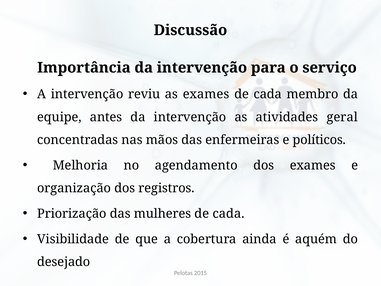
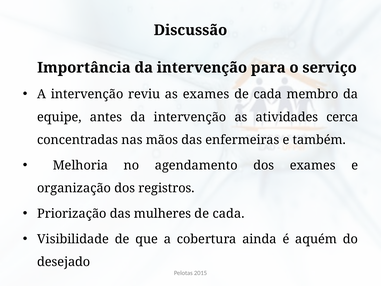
geral: geral -> cerca
políticos: políticos -> também
